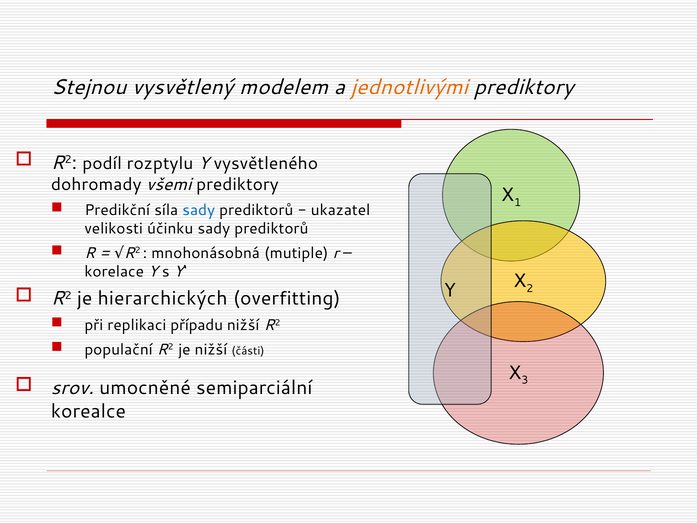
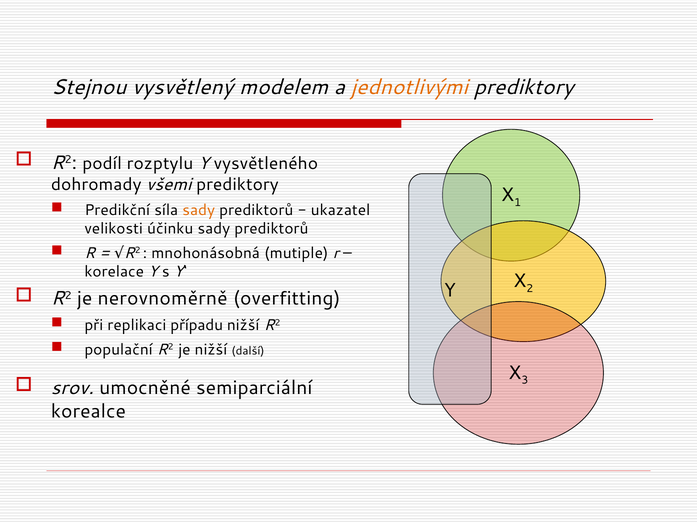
sady at (199, 210) colour: blue -> orange
hierarchických: hierarchických -> nerovnoměrně
části: části -> další
